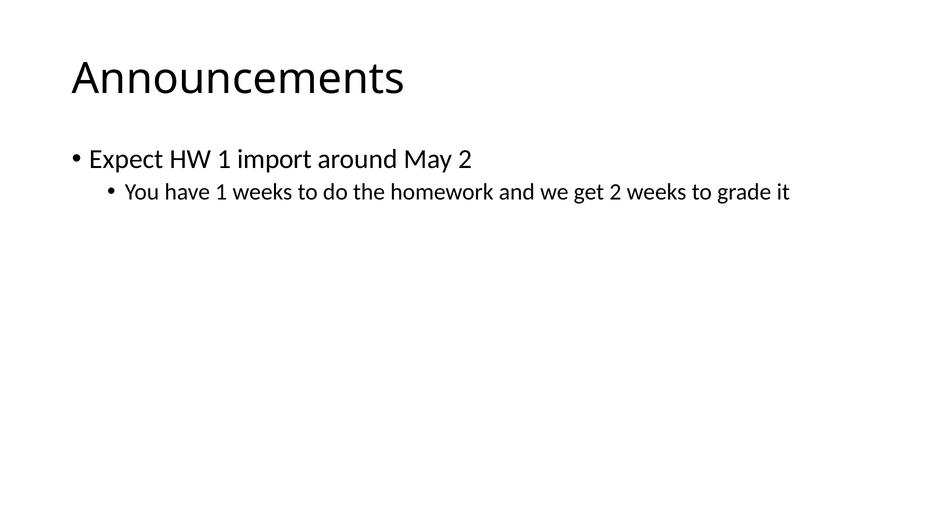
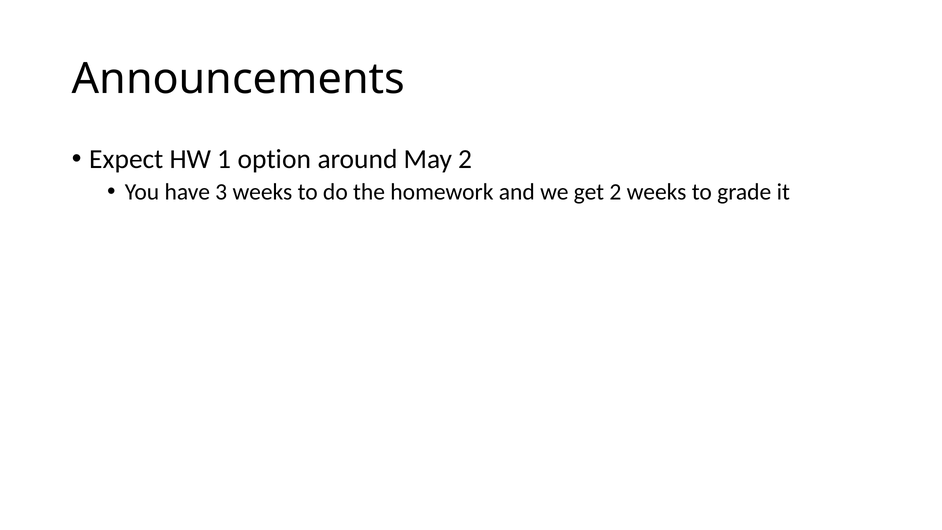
import: import -> option
have 1: 1 -> 3
